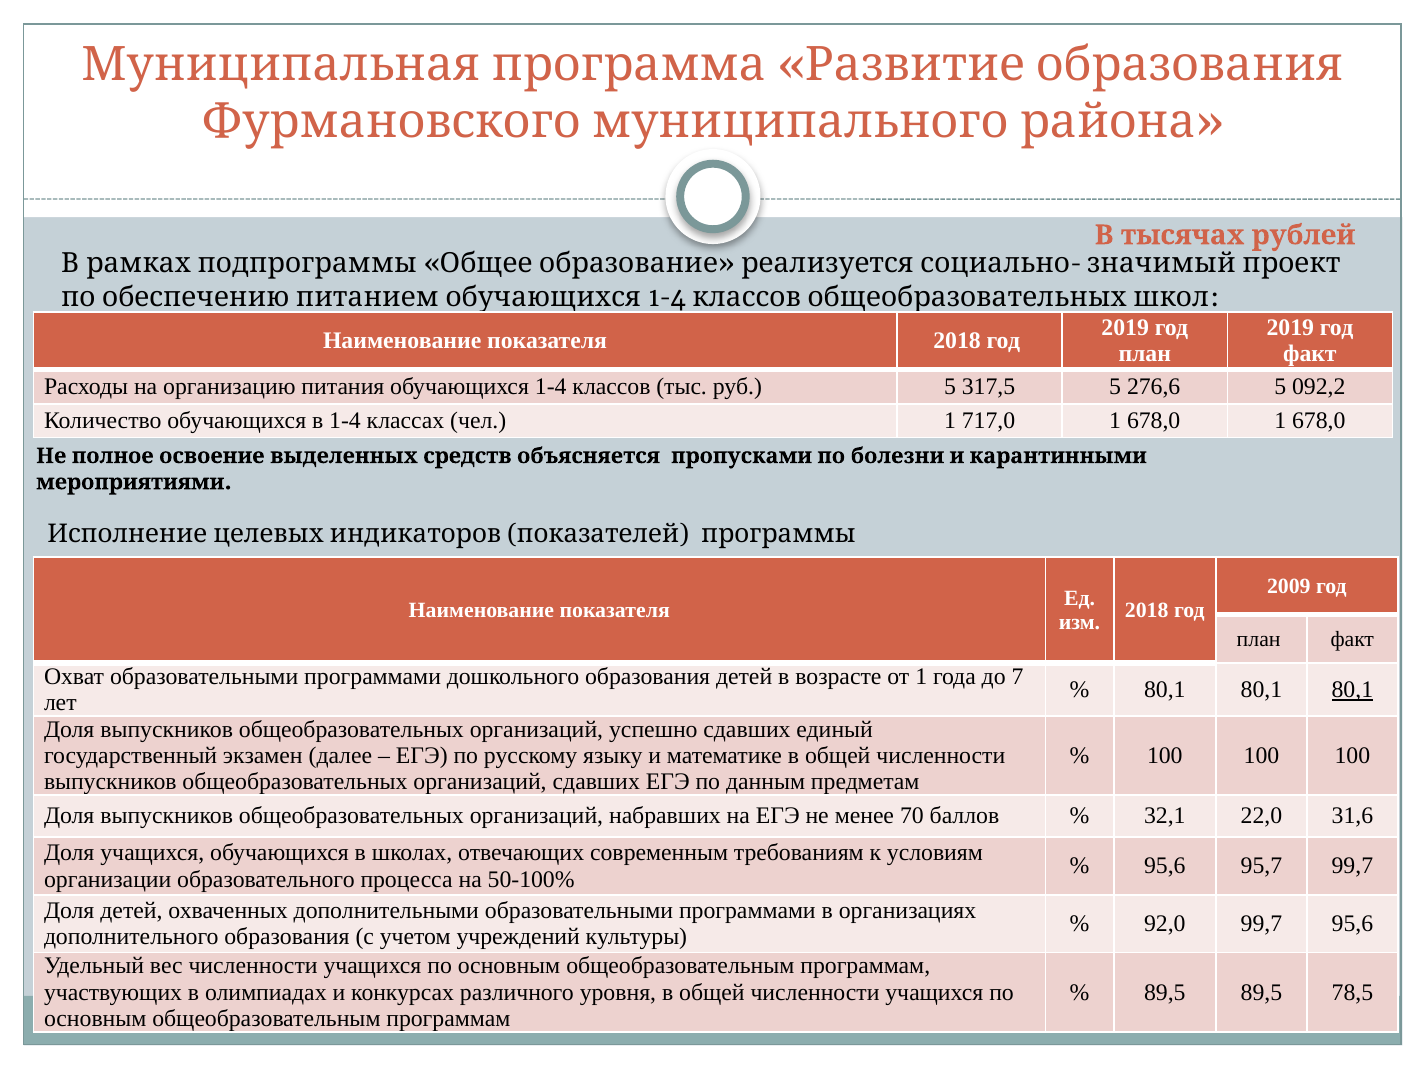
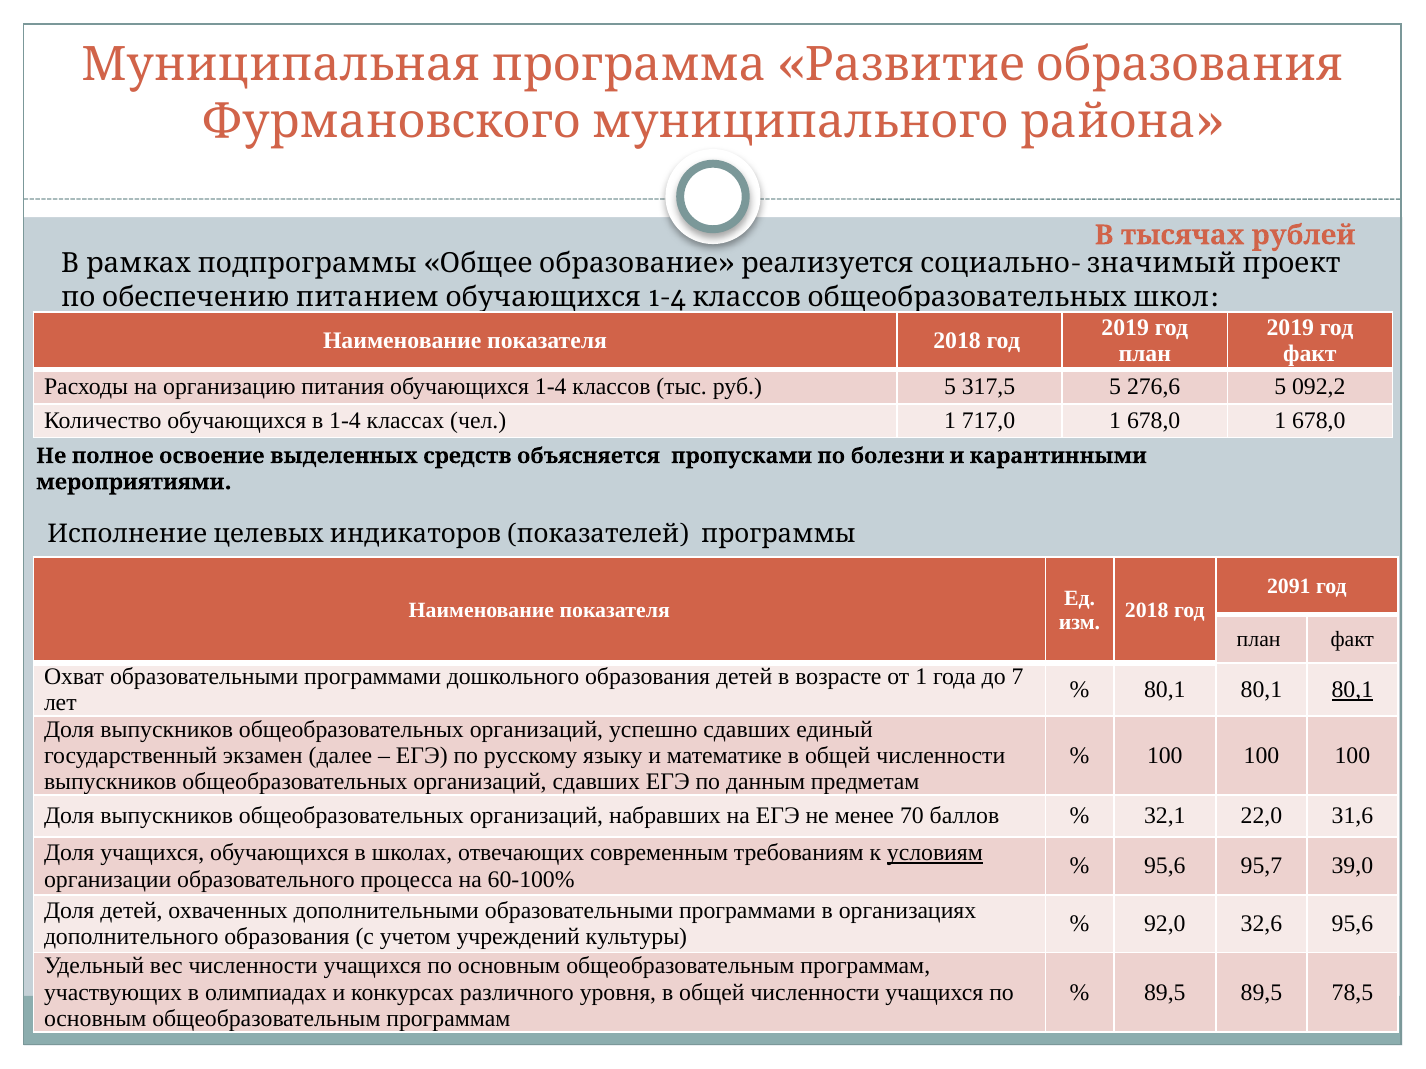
2009: 2009 -> 2091
условиям underline: none -> present
95,7 99,7: 99,7 -> 39,0
50-100%: 50-100% -> 60-100%
92,0 99,7: 99,7 -> 32,6
